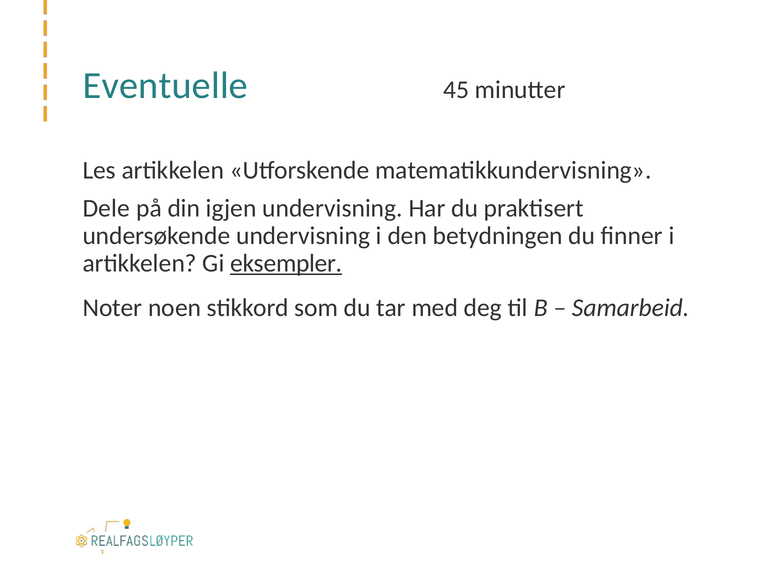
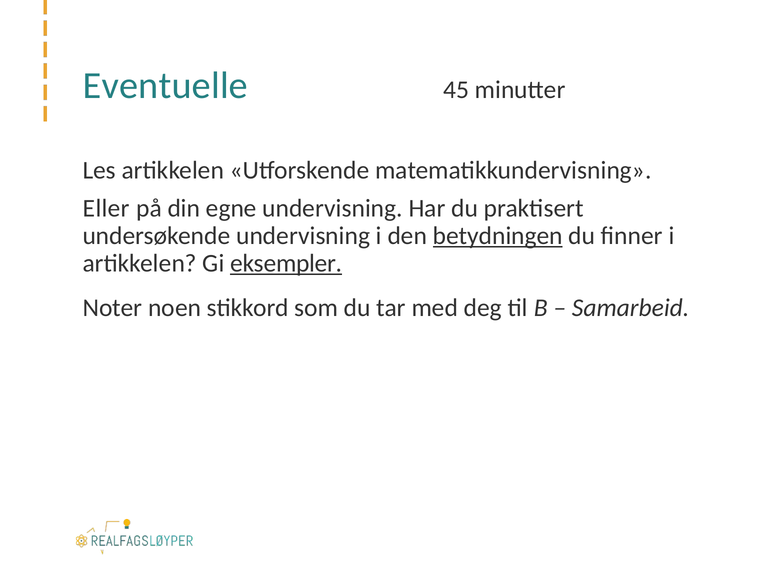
Dele: Dele -> Eller
igjen: igjen -> egne
betydningen underline: none -> present
